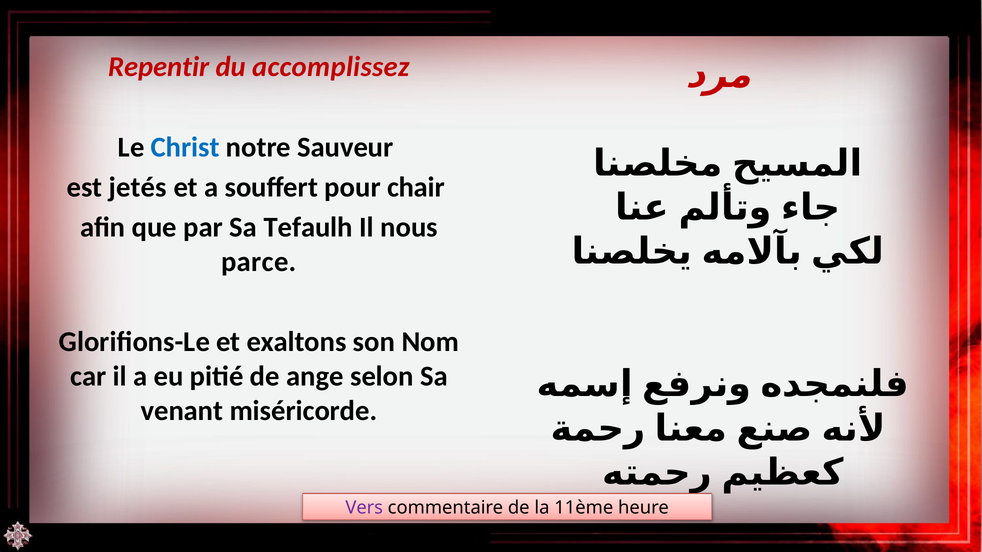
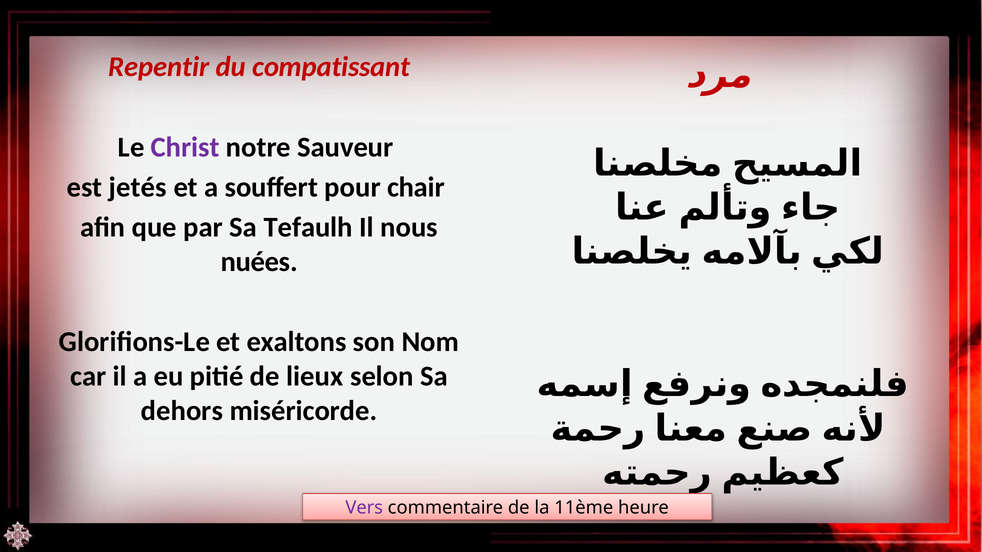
accomplissez: accomplissez -> compatissant
Christ colour: blue -> purple
parce: parce -> nuées
ange: ange -> lieux
venant: venant -> dehors
